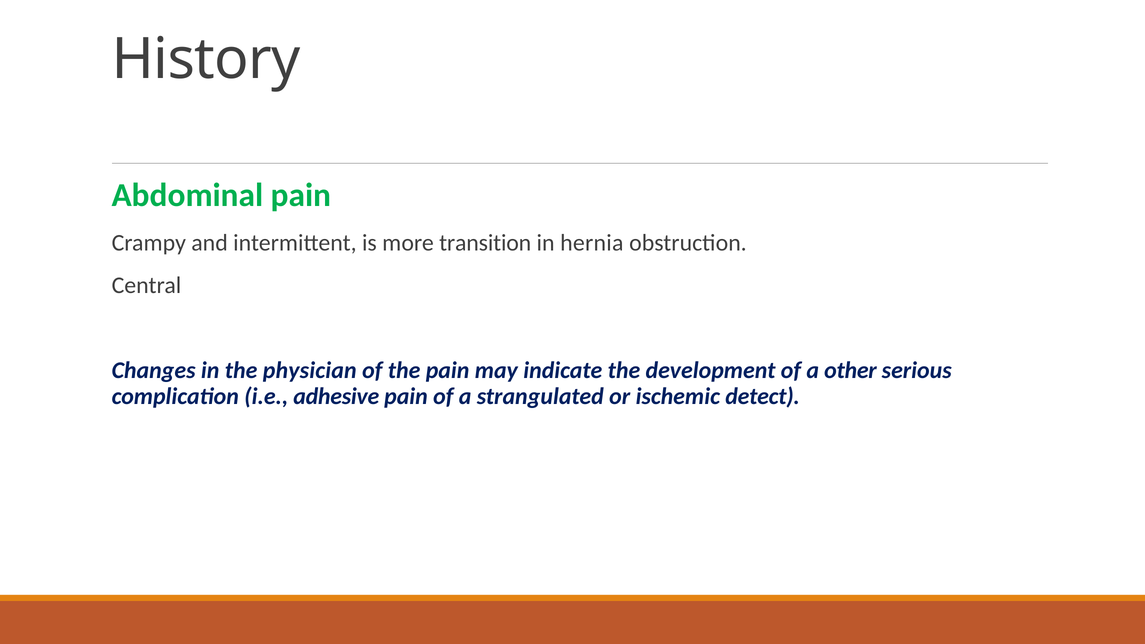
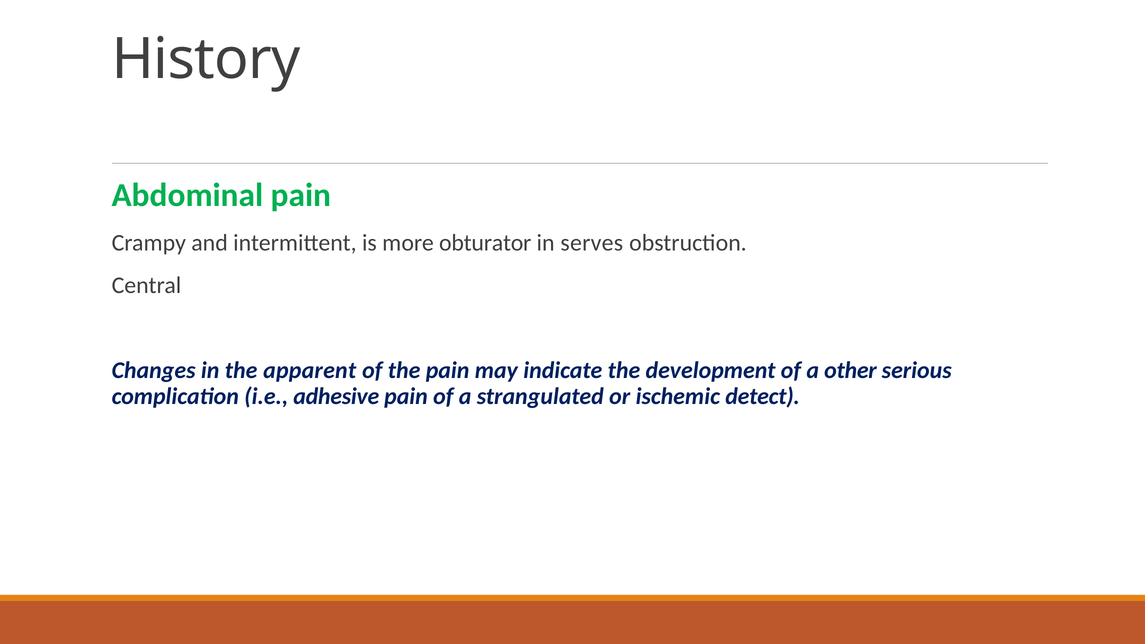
transition: transition -> obturator
hernia: hernia -> serves
physician: physician -> apparent
